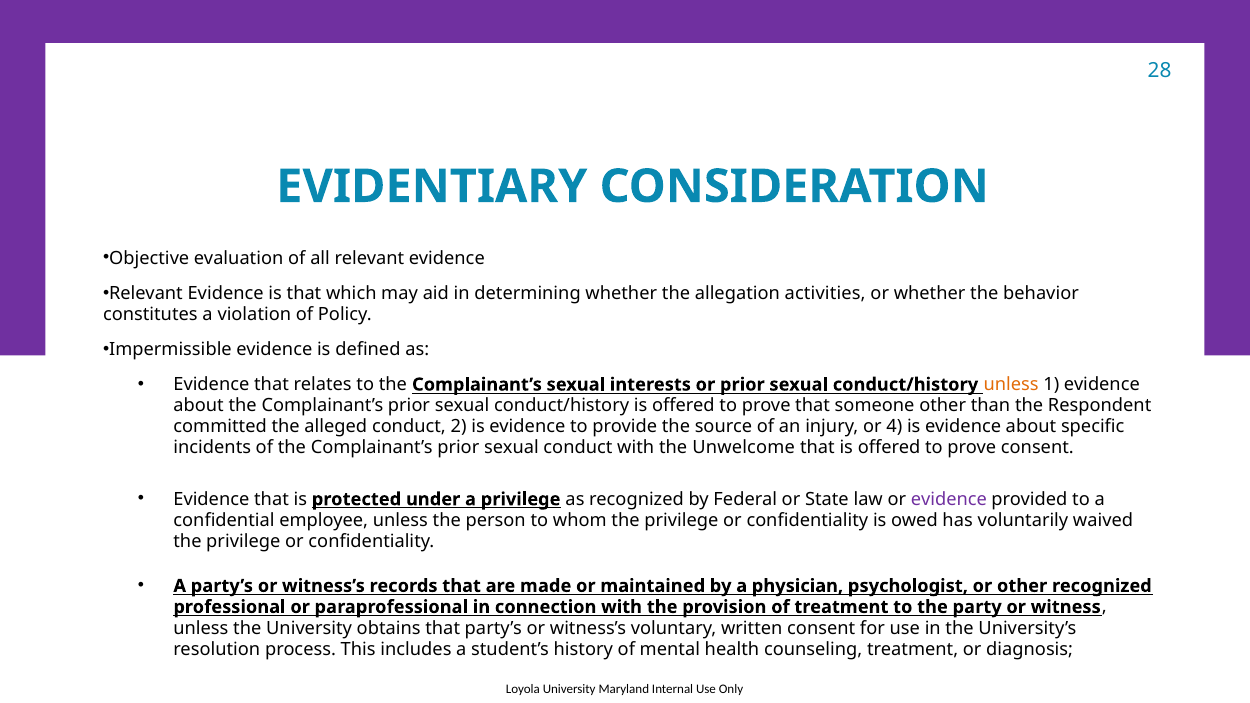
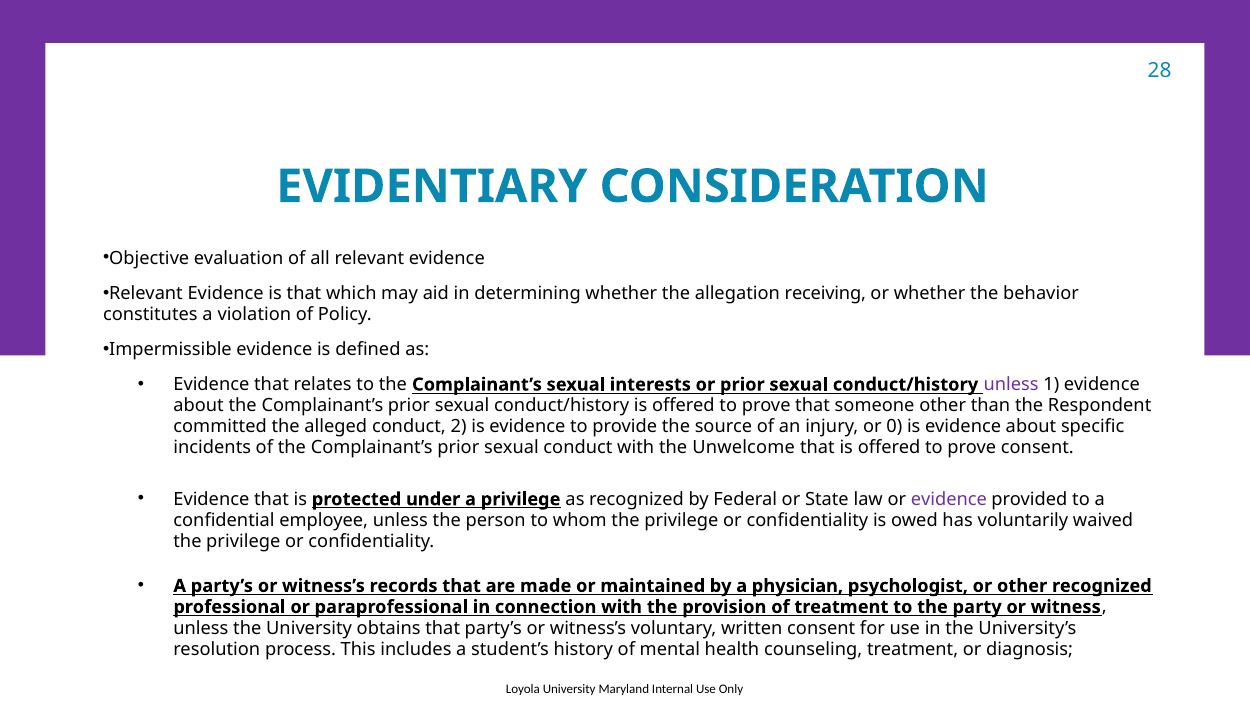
activities: activities -> receiving
unless at (1011, 385) colour: orange -> purple
4: 4 -> 0
